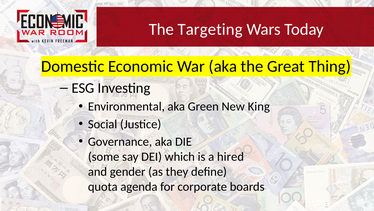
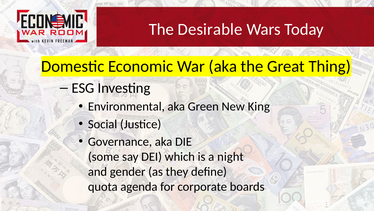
Targeting: Targeting -> Desirable
hired: hired -> night
